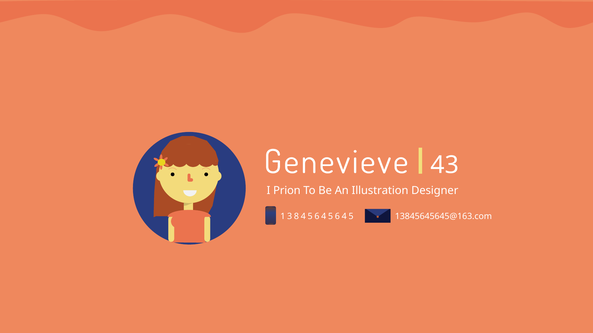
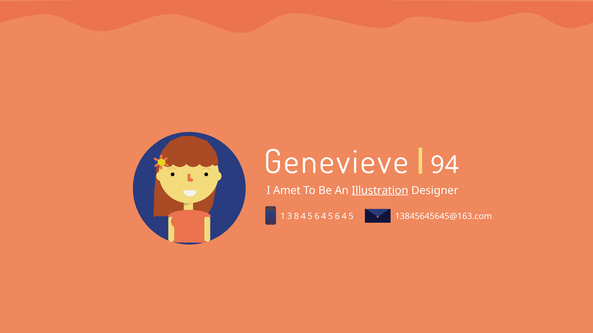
43: 43 -> 94
Prion: Prion -> Amet
Illustration underline: none -> present
